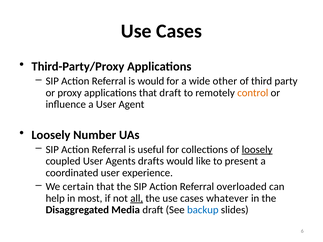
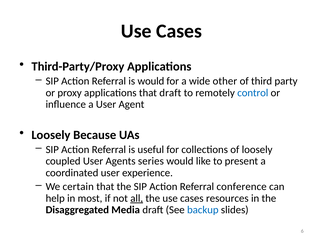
control colour: orange -> blue
Number: Number -> Because
loosely at (257, 150) underline: present -> none
drafts: drafts -> series
overloaded: overloaded -> conference
whatever: whatever -> resources
